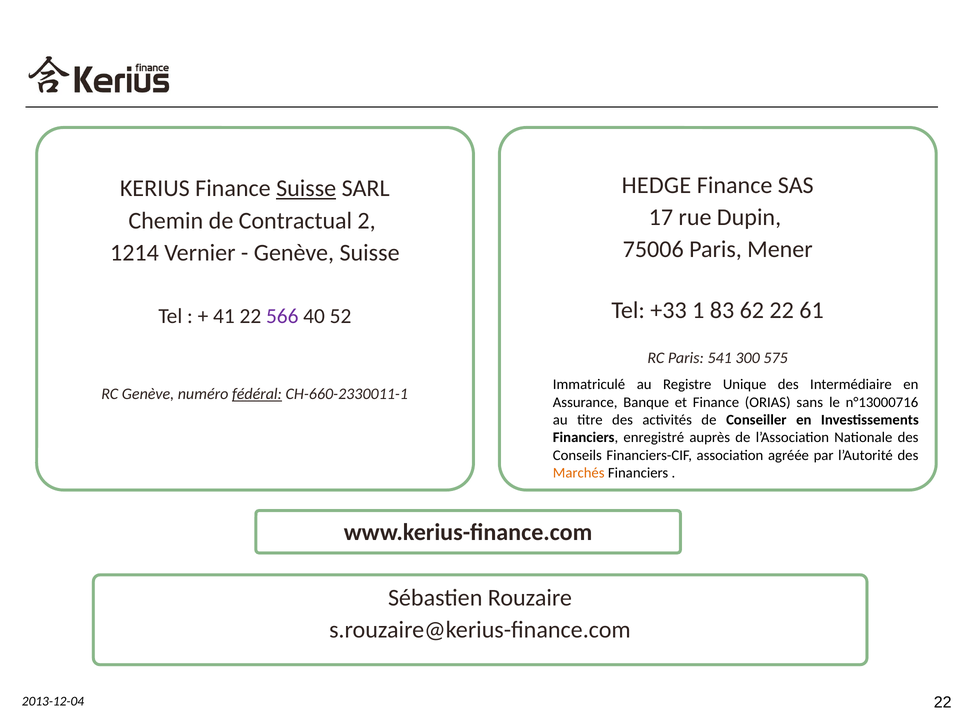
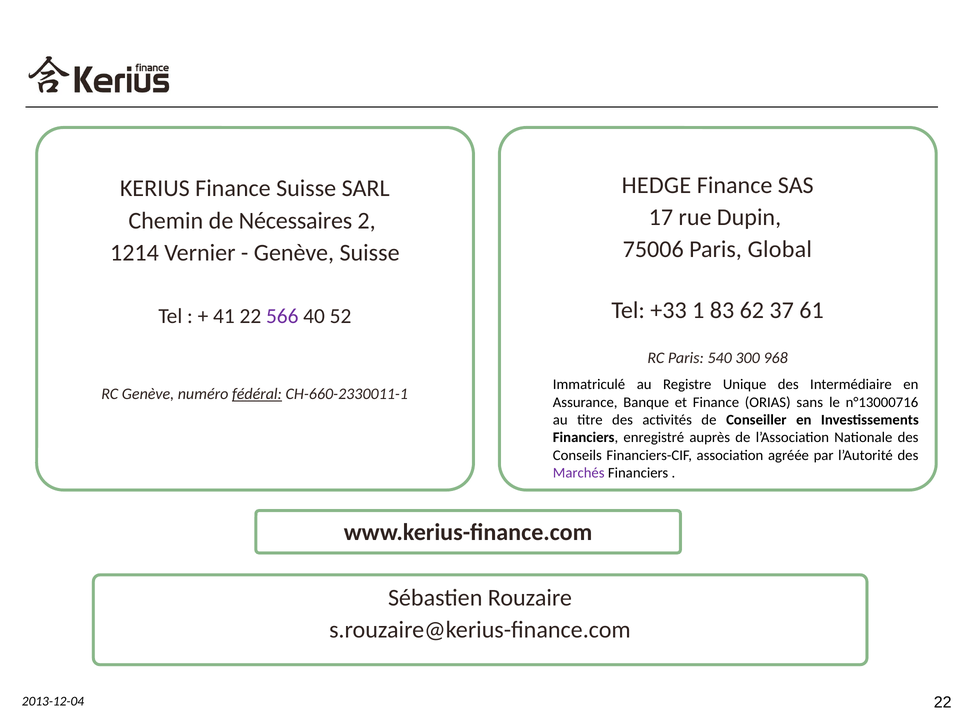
Suisse at (306, 188) underline: present -> none
Contractual: Contractual -> Nécessaires
Mener: Mener -> Global
62 22: 22 -> 37
541: 541 -> 540
575: 575 -> 968
Marchés colour: orange -> purple
